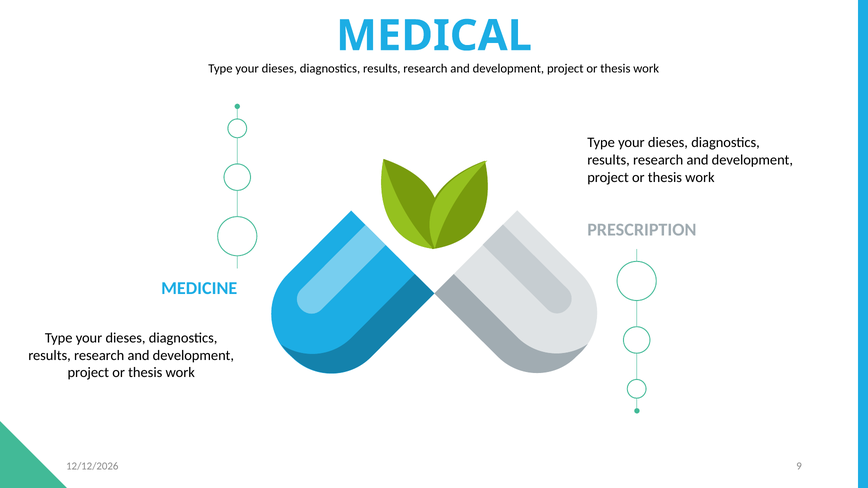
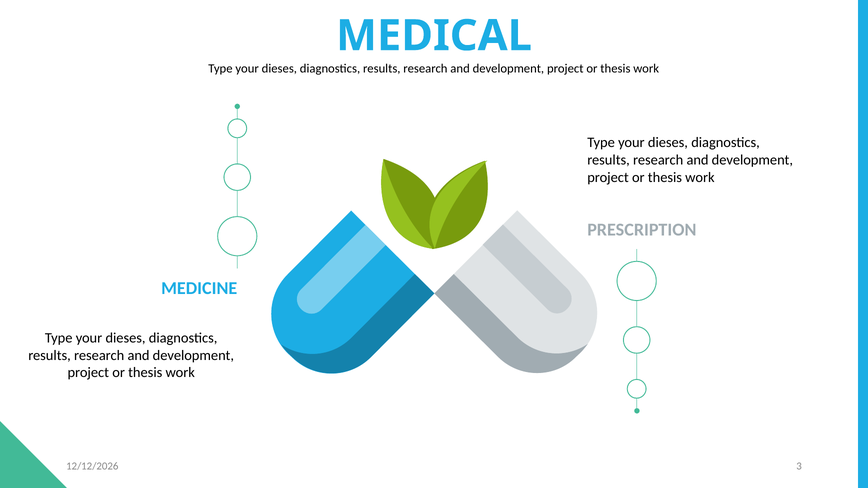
9: 9 -> 3
